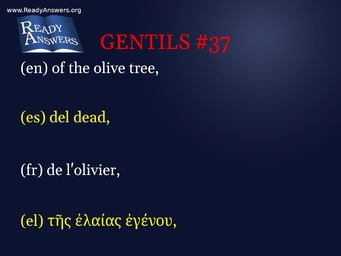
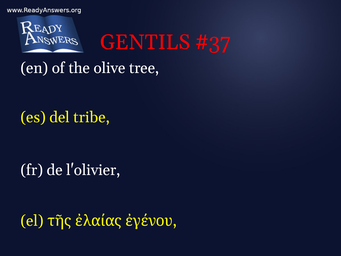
dead: dead -> tribe
